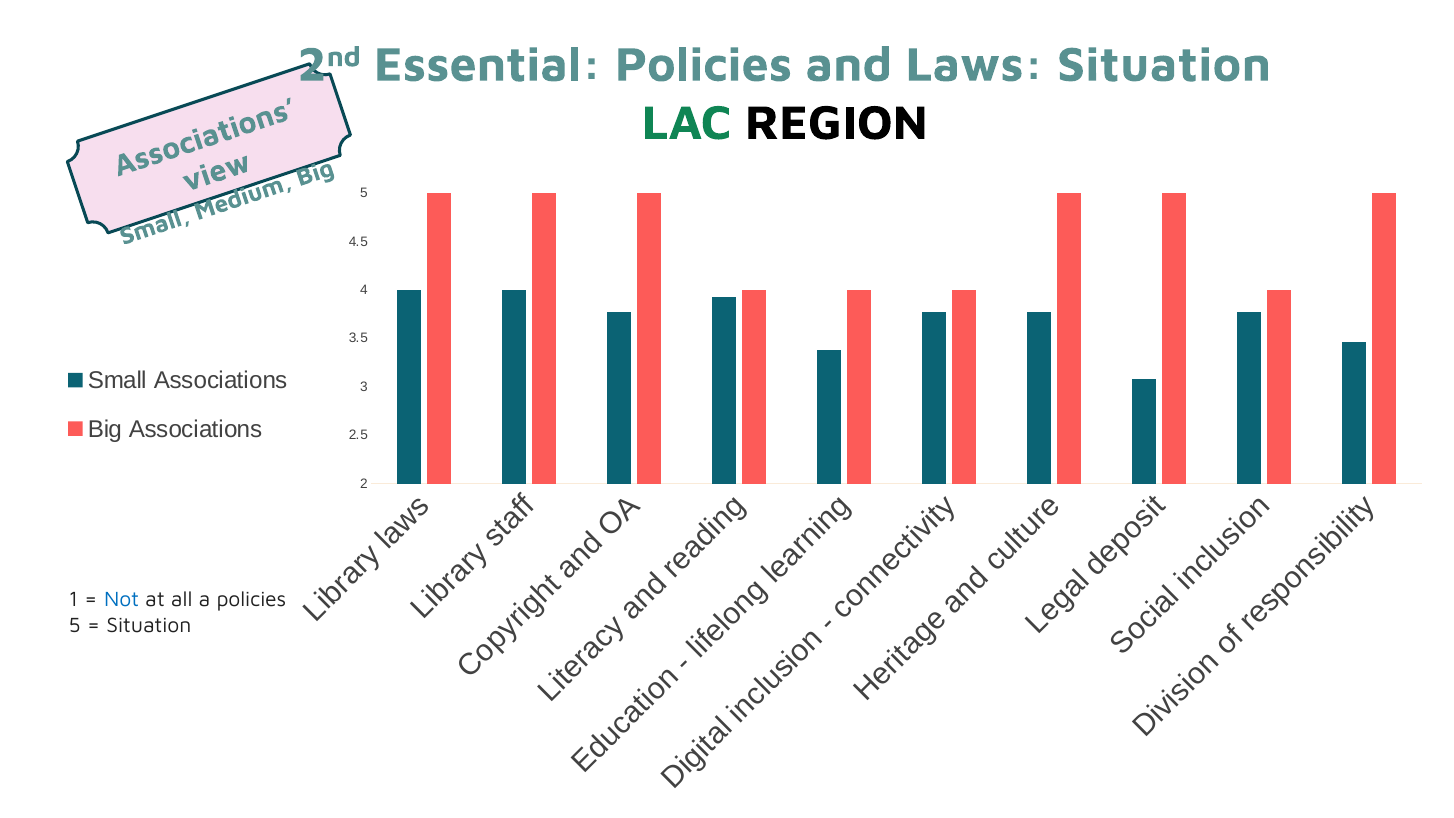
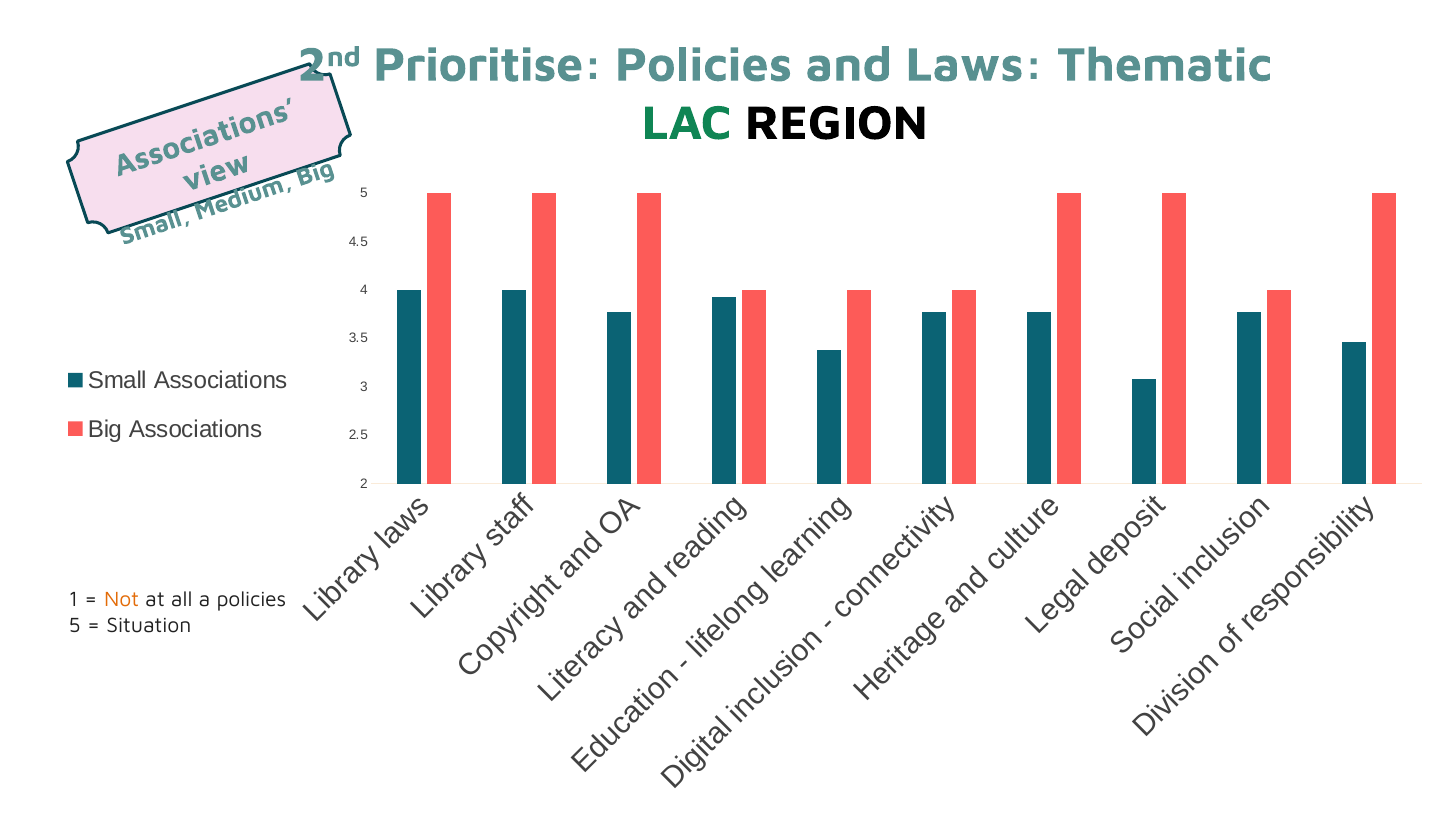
Essential: Essential -> Prioritise
Laws Situation: Situation -> Thematic
Not colour: blue -> orange
